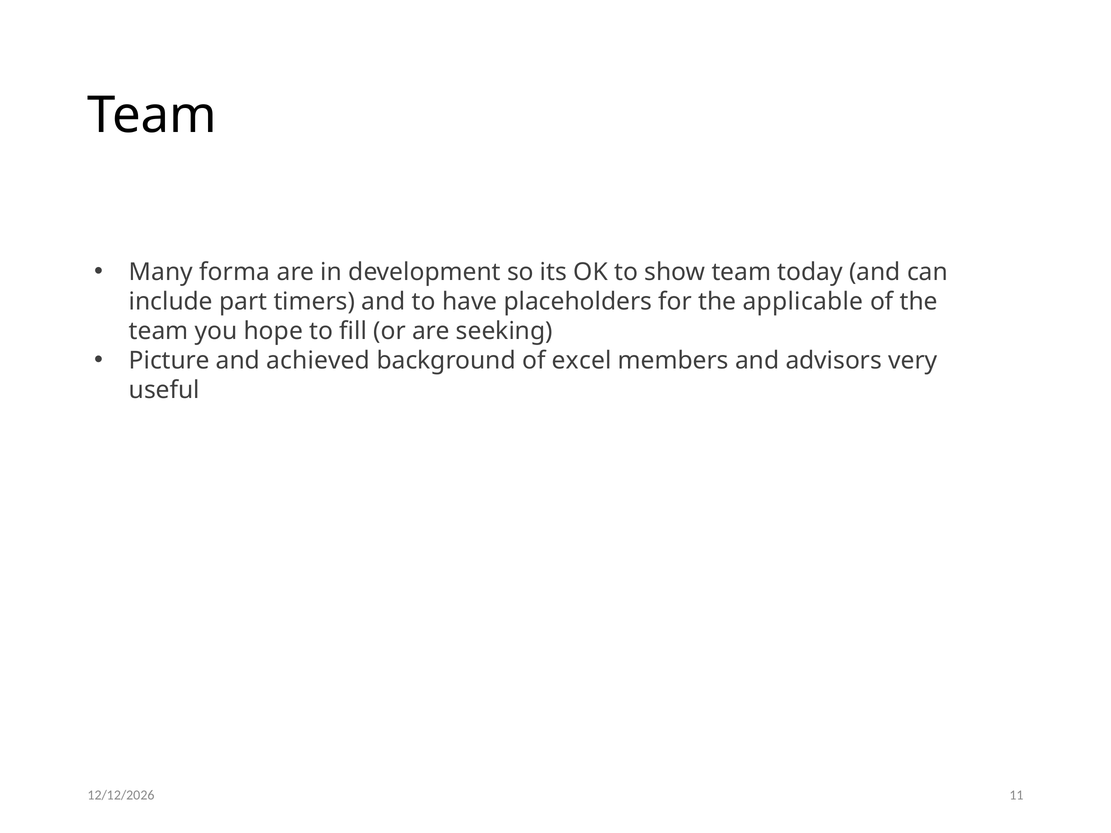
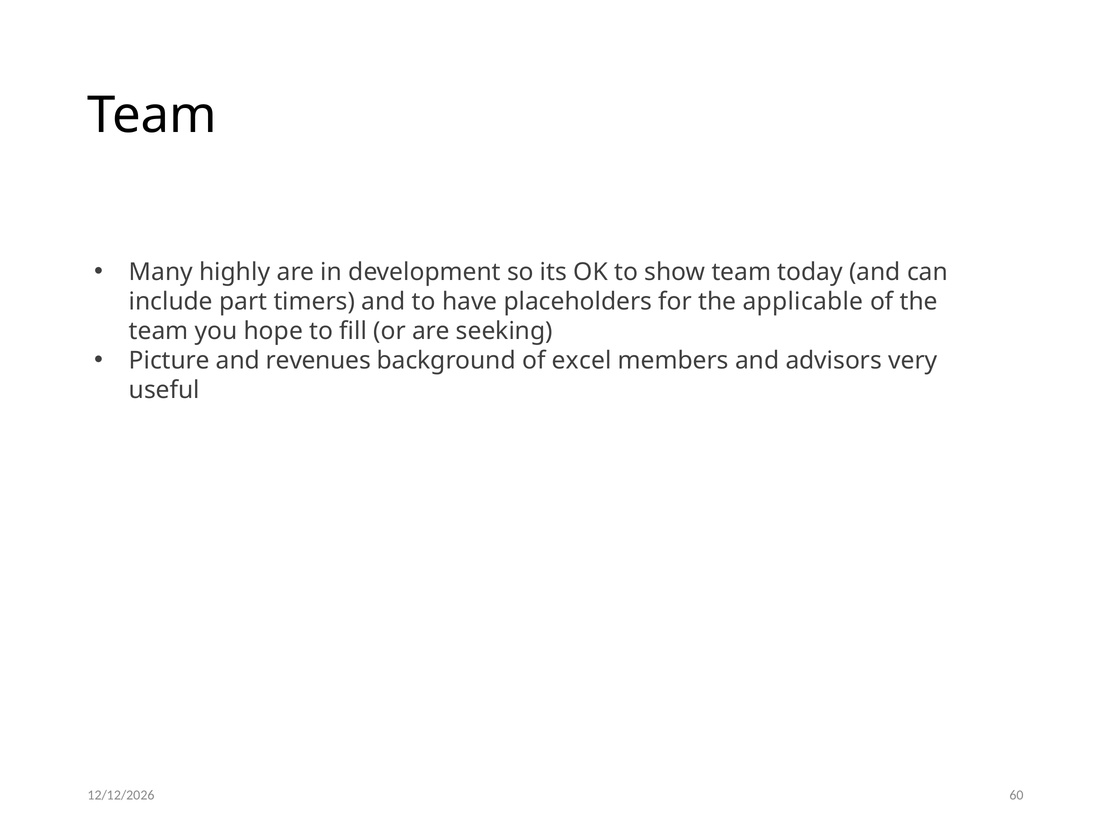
forma: forma -> highly
achieved: achieved -> revenues
11: 11 -> 60
